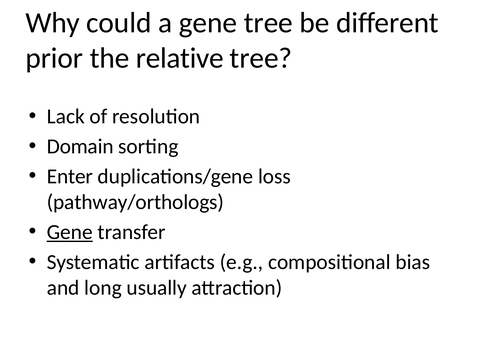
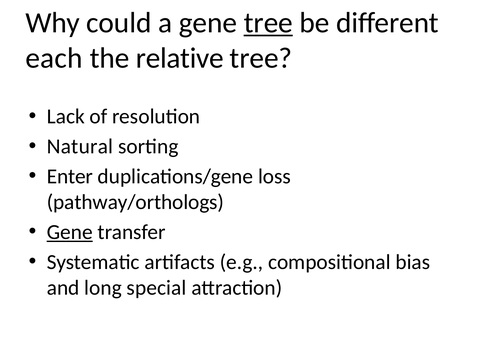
tree at (268, 23) underline: none -> present
prior: prior -> each
Domain: Domain -> Natural
usually: usually -> special
